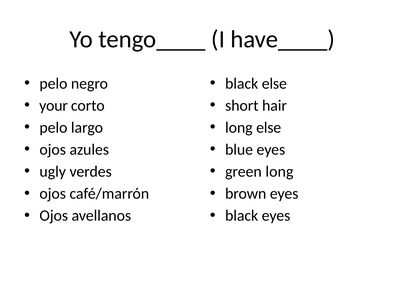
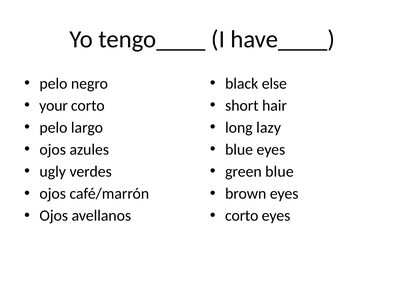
long else: else -> lazy
green long: long -> blue
black at (242, 216): black -> corto
